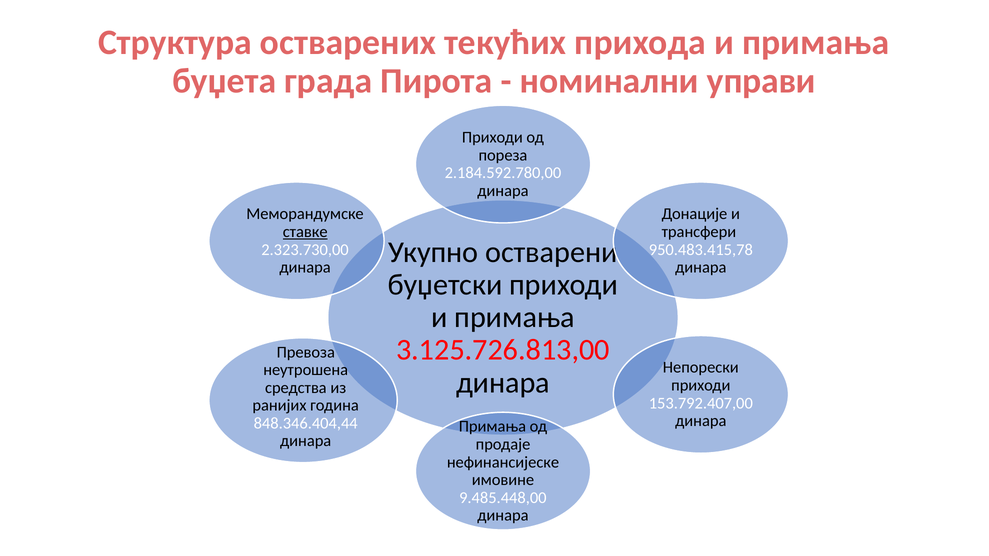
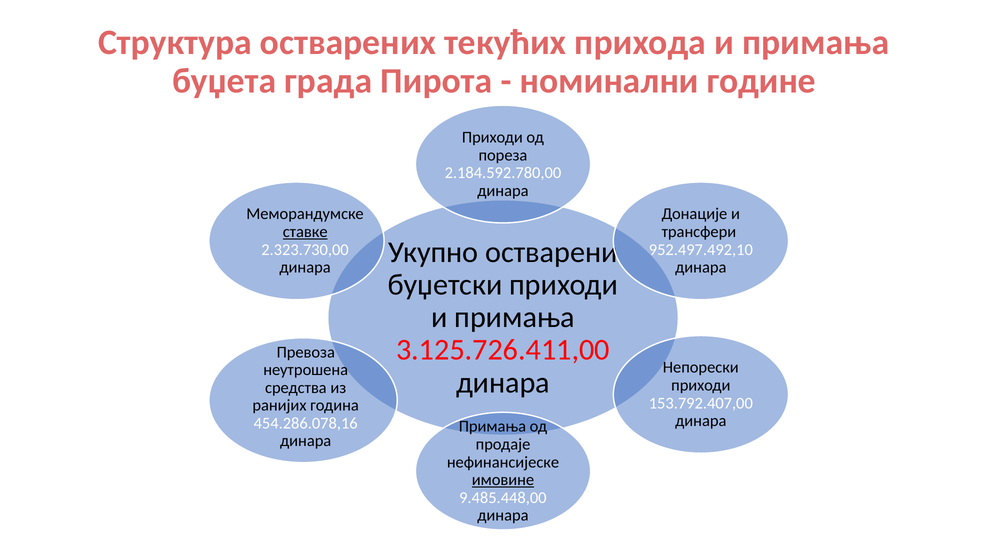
управи: управи -> године
950.483.415,78: 950.483.415,78 -> 952.497.492,10
3.125.726.813,00: 3.125.726.813,00 -> 3.125.726.411,00
848.346.404,44: 848.346.404,44 -> 454.286.078,16
имовине underline: none -> present
